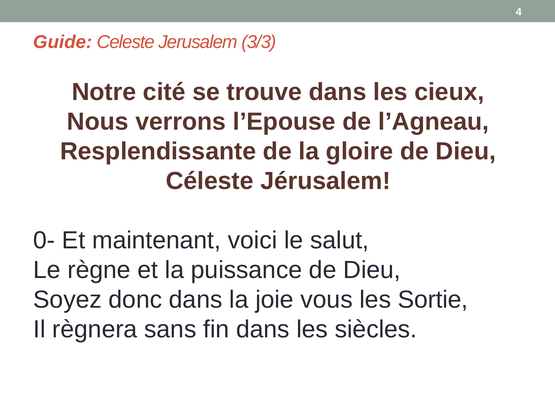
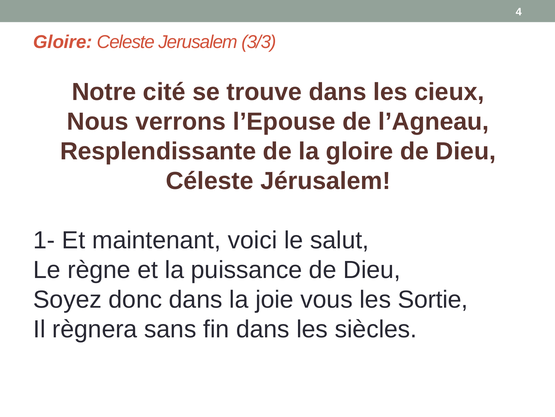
Guide at (63, 42): Guide -> Gloire
0-: 0- -> 1-
